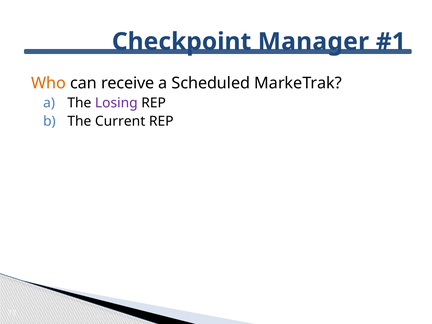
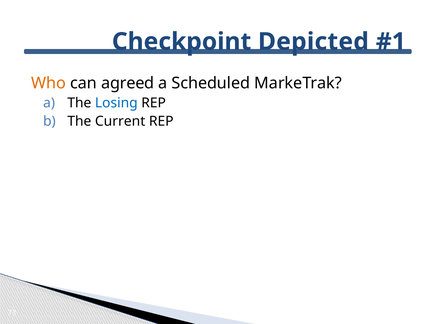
Manager: Manager -> Depicted
receive: receive -> agreed
Losing colour: purple -> blue
